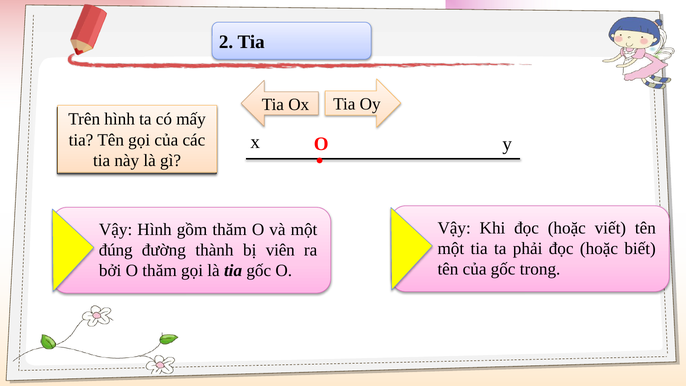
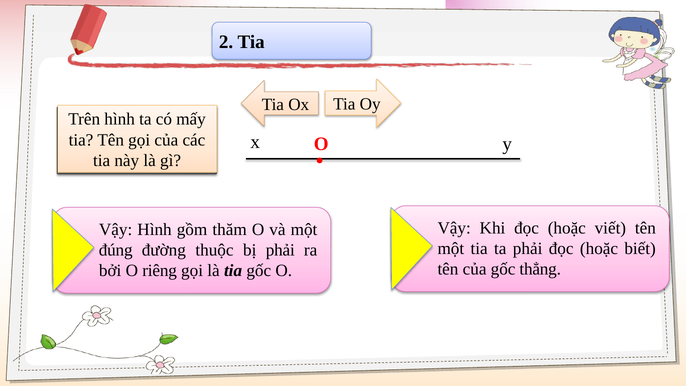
đường thành: thành -> thuộc
bị viên: viên -> phải
gốc trong: trong -> thẳng
O thăm: thăm -> riêng
